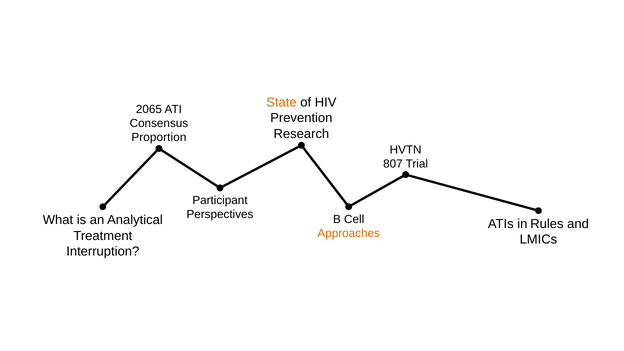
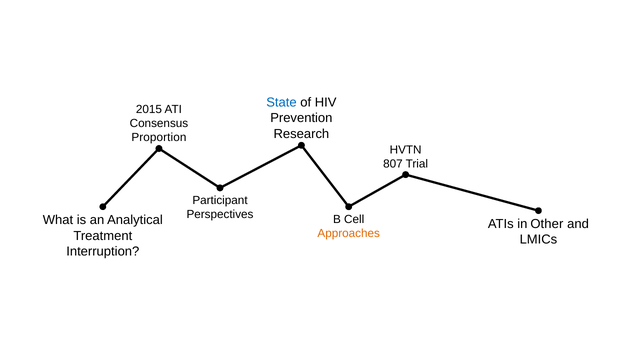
State colour: orange -> blue
2065: 2065 -> 2015
Rules: Rules -> Other
